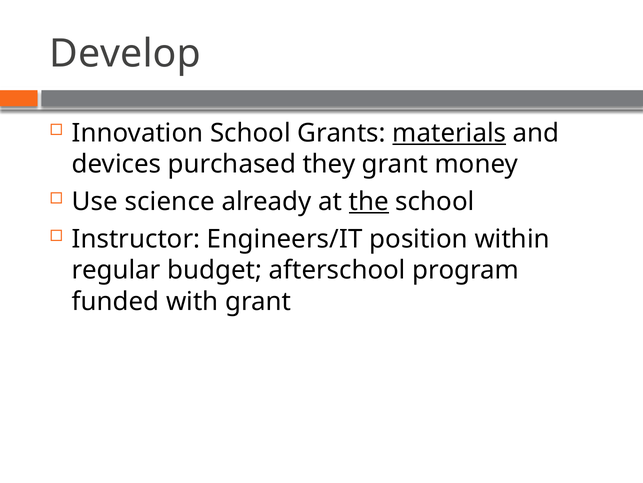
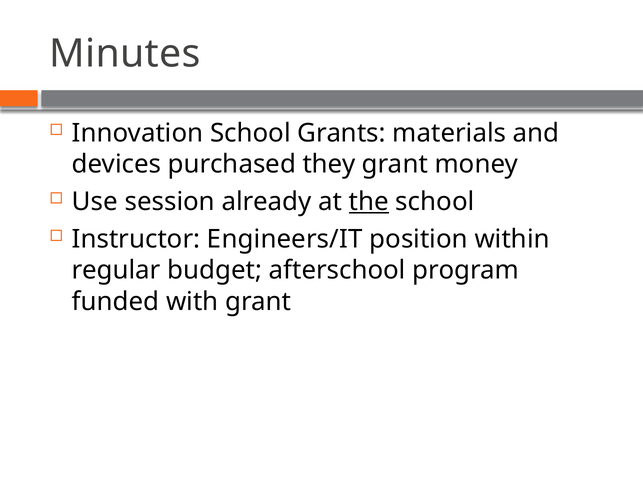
Develop: Develop -> Minutes
materials underline: present -> none
science: science -> session
